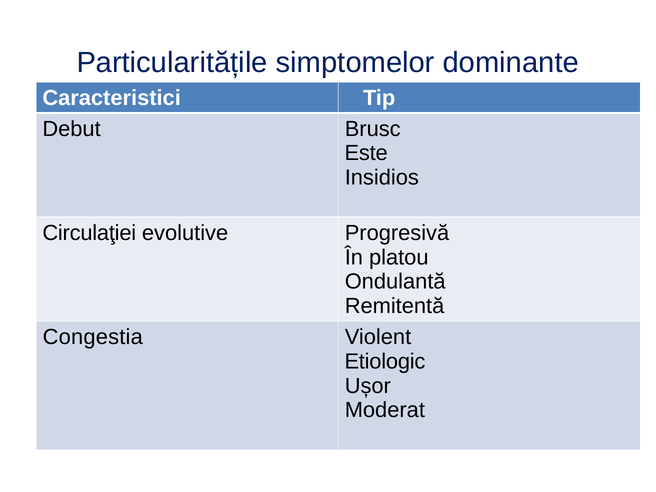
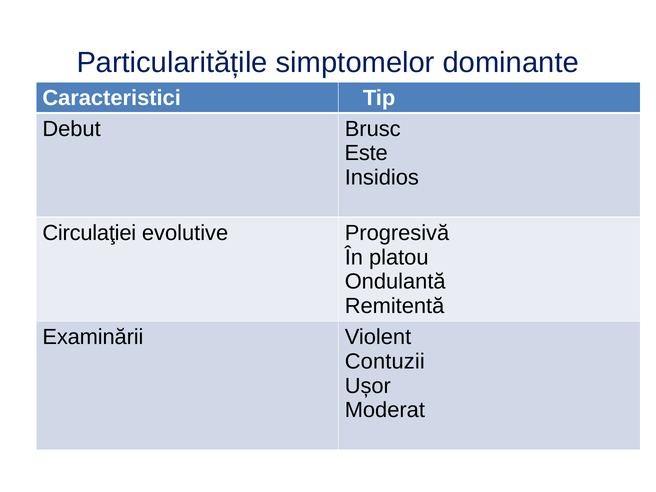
Congestia: Congestia -> Examinării
Etiologic: Etiologic -> Contuzii
